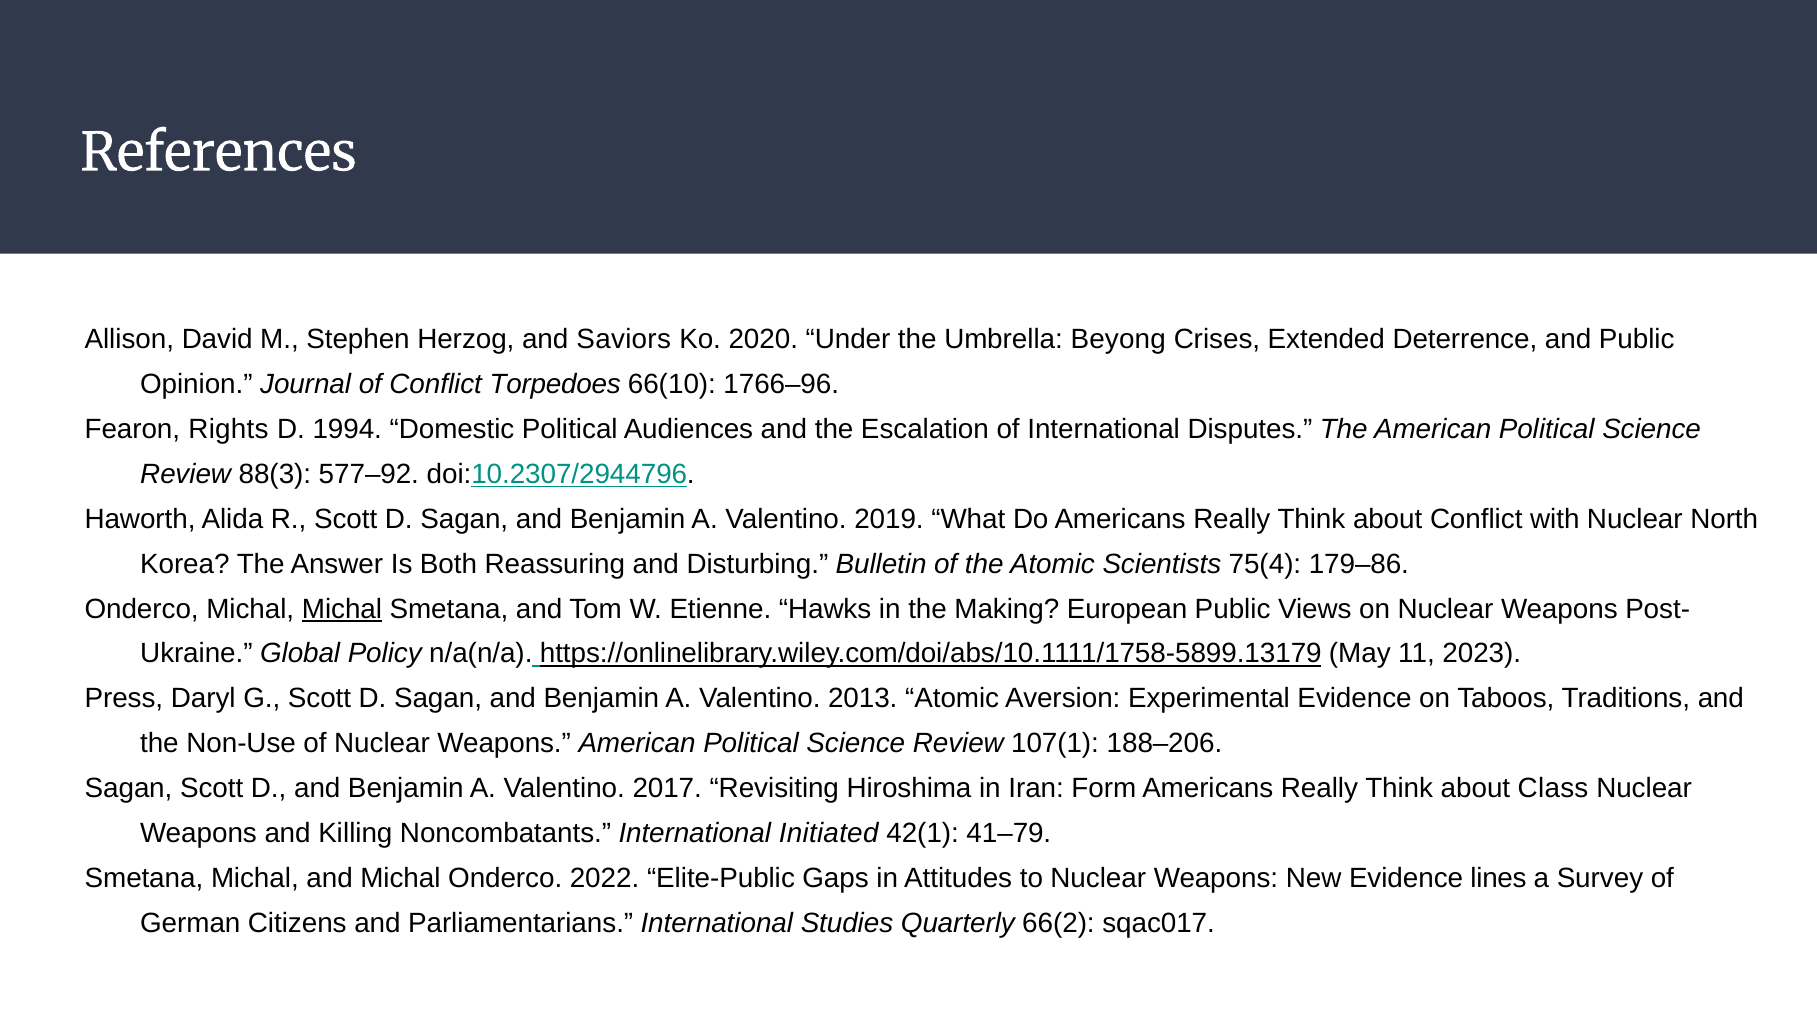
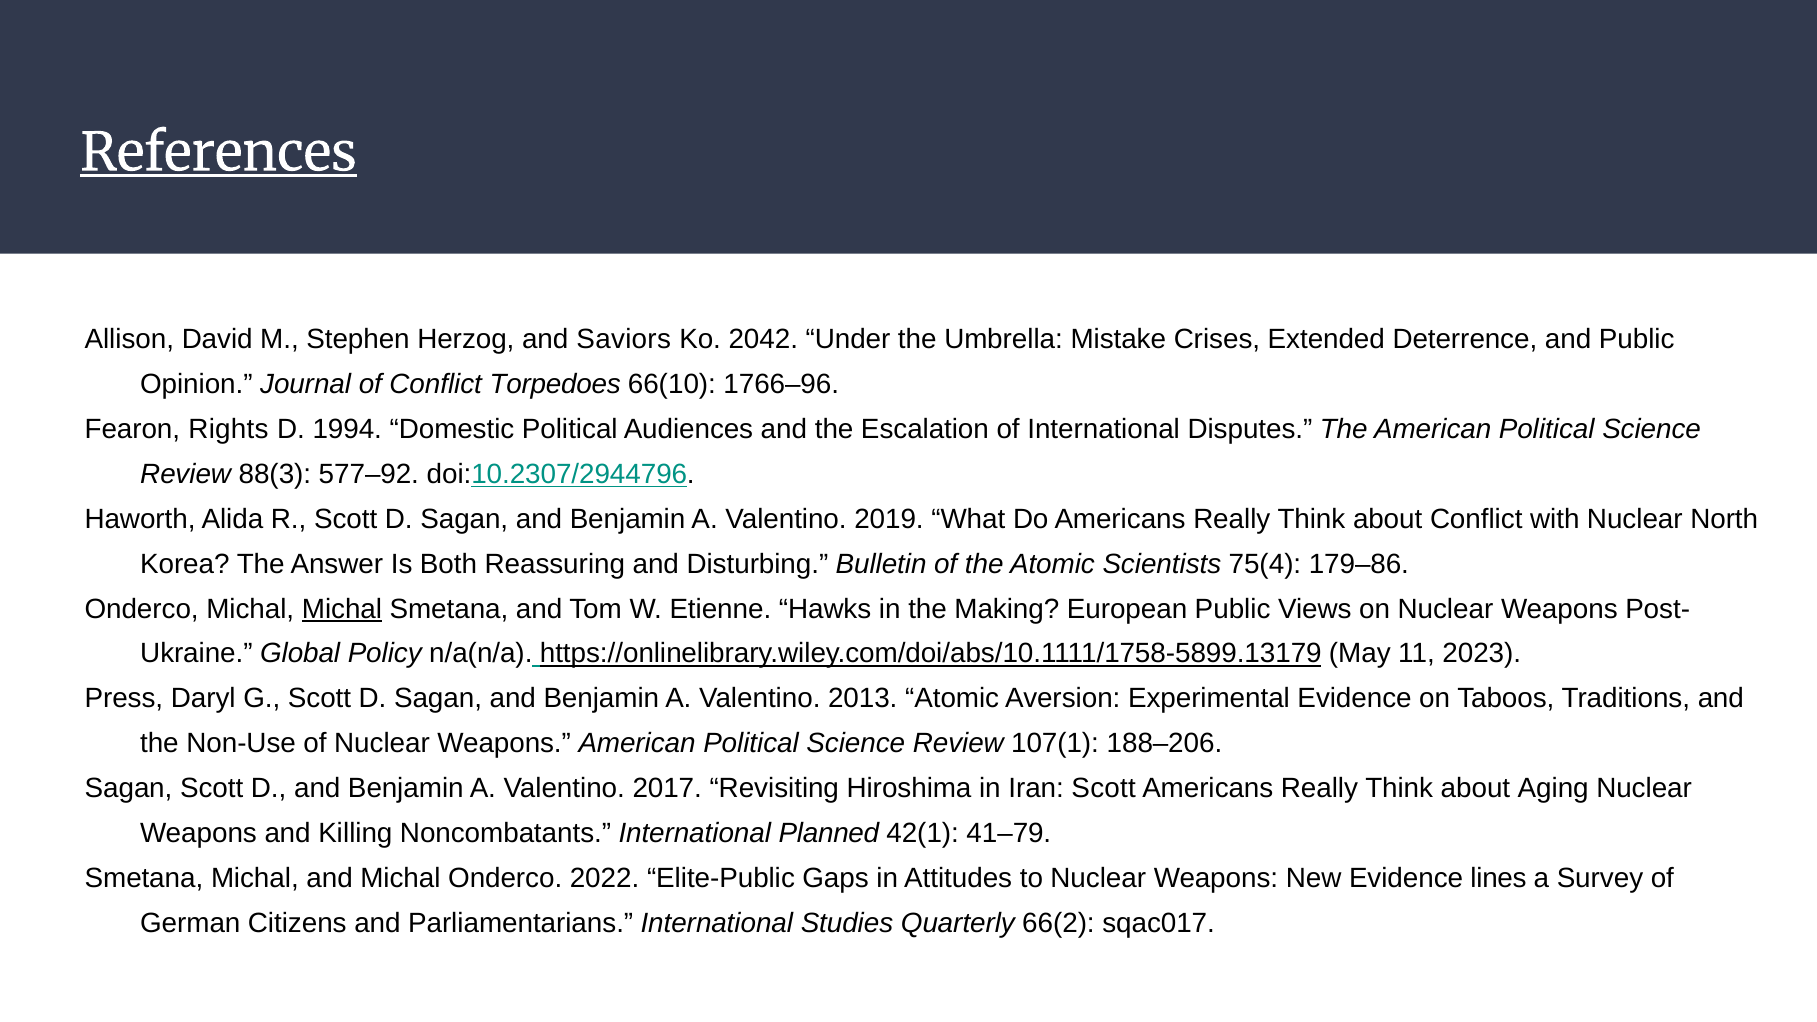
References underline: none -> present
2020: 2020 -> 2042
Beyong: Beyong -> Mistake
Iran Form: Form -> Scott
Class: Class -> Aging
Initiated: Initiated -> Planned
